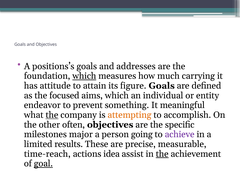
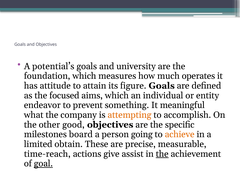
positions’s: positions’s -> potential’s
addresses: addresses -> university
which at (84, 76) underline: present -> none
carrying: carrying -> operates
the at (52, 115) underline: present -> none
often: often -> good
major: major -> board
achieve colour: purple -> orange
results: results -> obtain
idea: idea -> give
